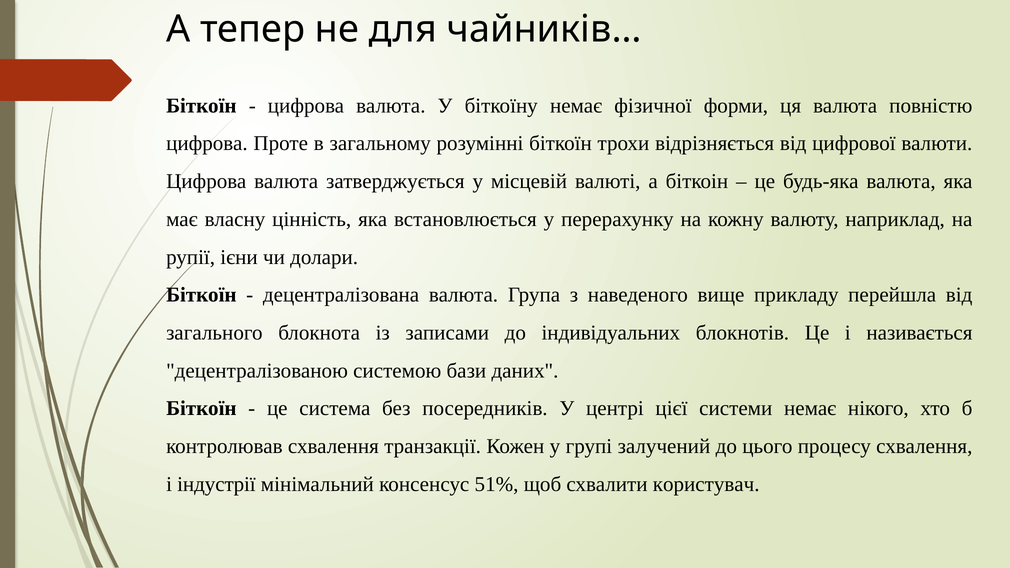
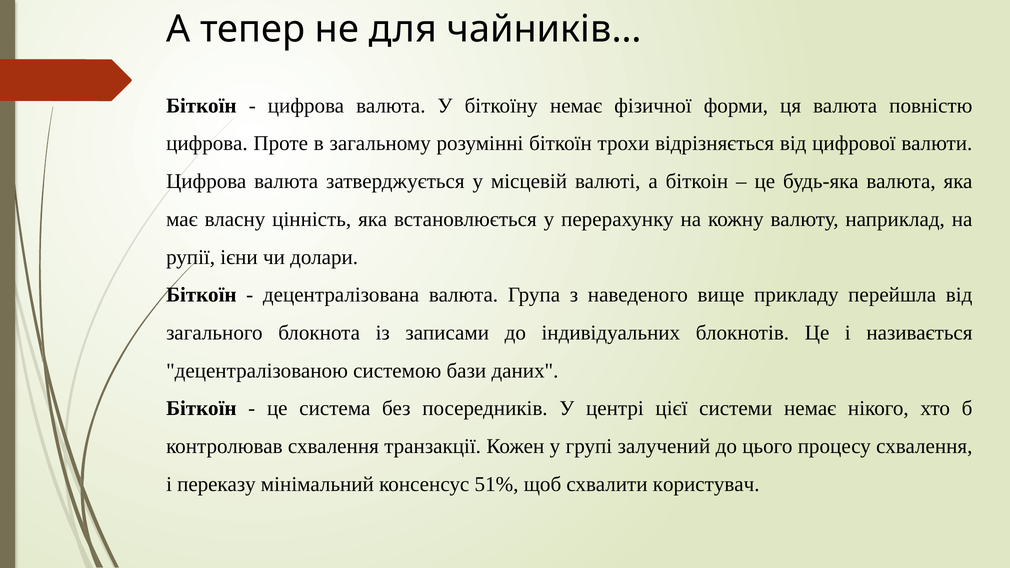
індустрії: індустрії -> переказу
